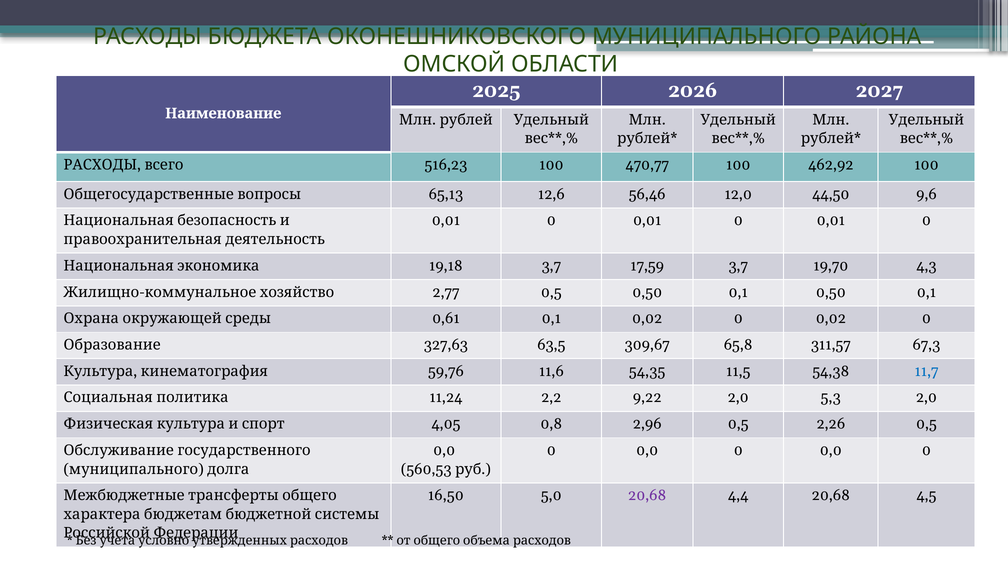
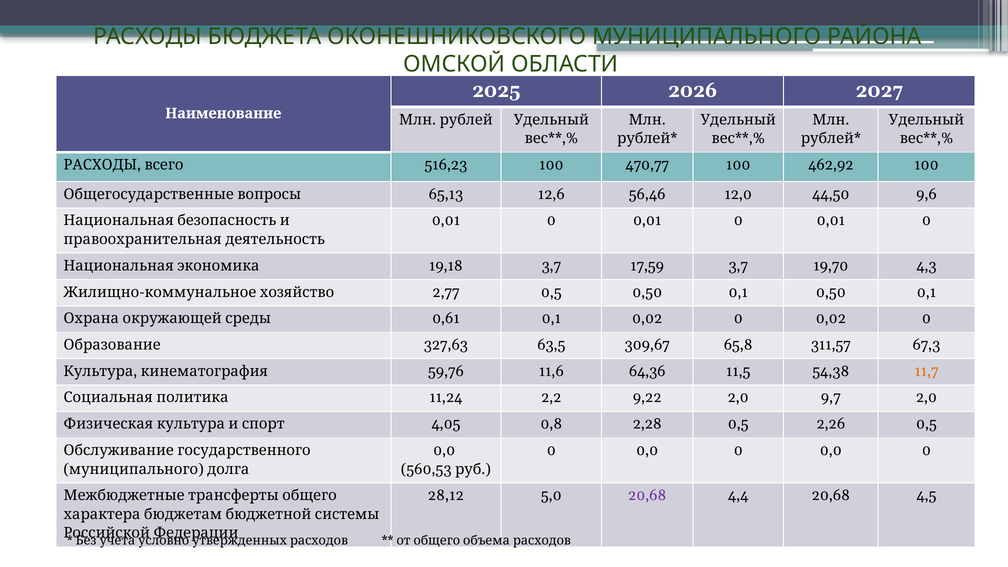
54,35: 54,35 -> 64,36
11,7 colour: blue -> orange
5,3: 5,3 -> 9,7
2,96: 2,96 -> 2,28
16,50: 16,50 -> 28,12
